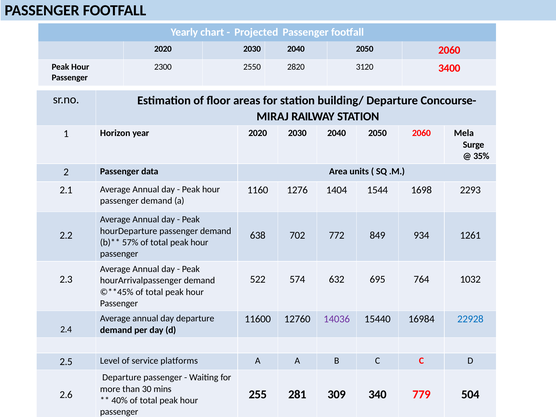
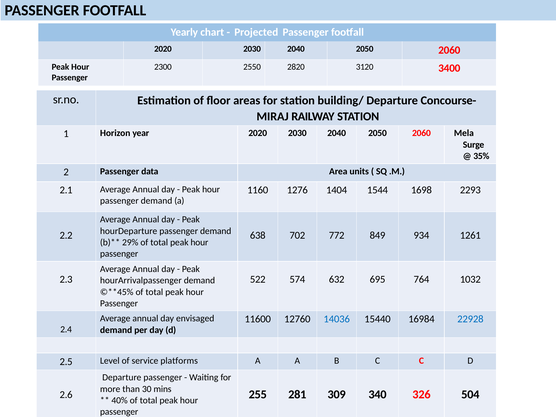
57%: 57% -> 29%
day departure: departure -> envisaged
14036 colour: purple -> blue
779: 779 -> 326
